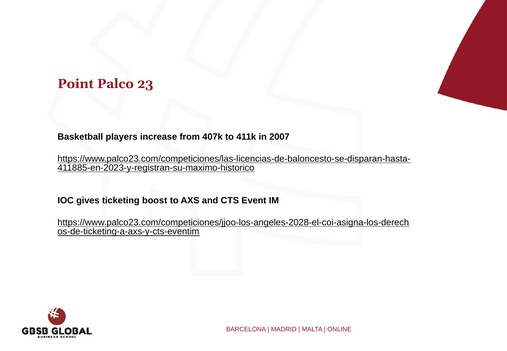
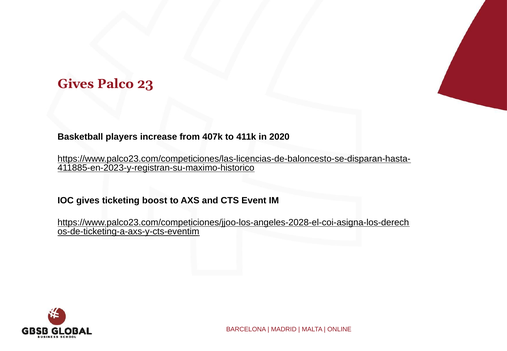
Point at (76, 84): Point -> Gives
2007: 2007 -> 2020
